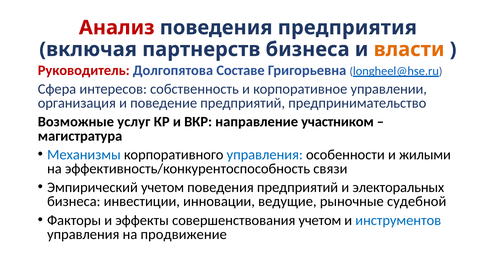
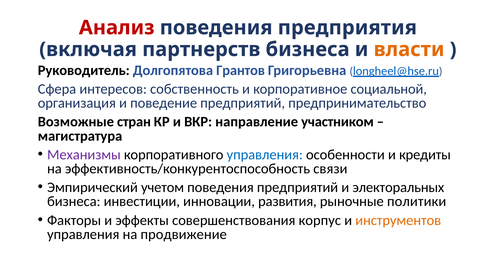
Руководитель colour: red -> black
Составе: Составе -> Грантов
управлении: управлении -> социальной
услуг: услуг -> стран
Механизмы colour: blue -> purple
жилыми: жилыми -> кредиты
ведущие: ведущие -> развития
судебной: судебной -> политики
совершенствования учетом: учетом -> корпус
инструментов colour: blue -> orange
